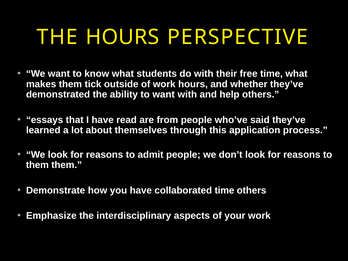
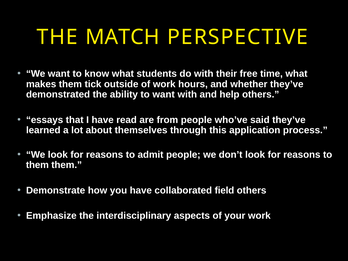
THE HOURS: HOURS -> MATCH
collaborated time: time -> field
